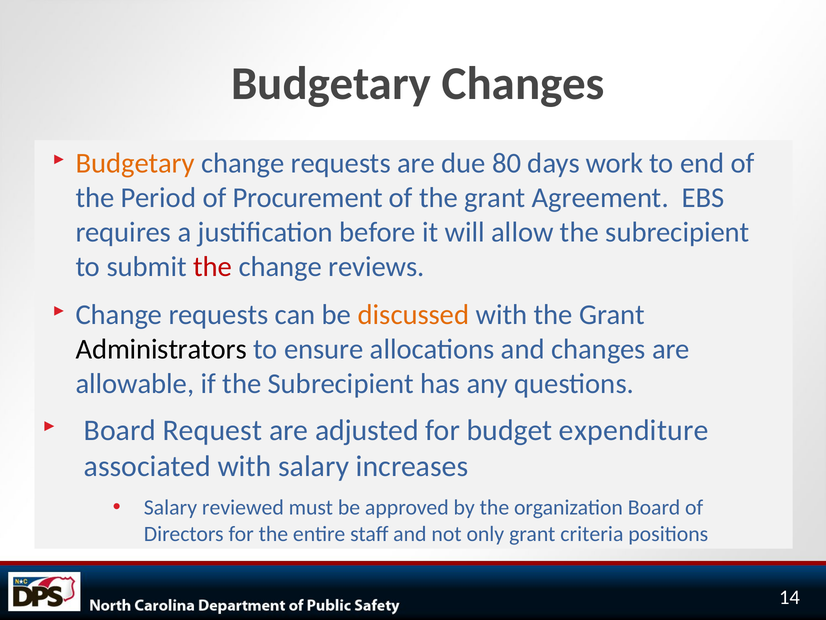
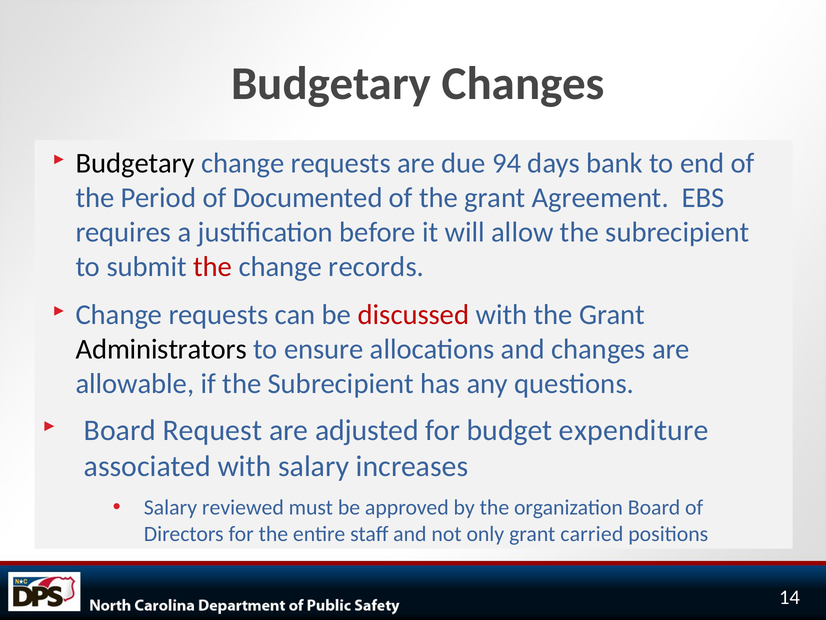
Budgetary at (135, 163) colour: orange -> black
80: 80 -> 94
work: work -> bank
Procurement: Procurement -> Documented
reviews: reviews -> records
discussed colour: orange -> red
criteria: criteria -> carried
